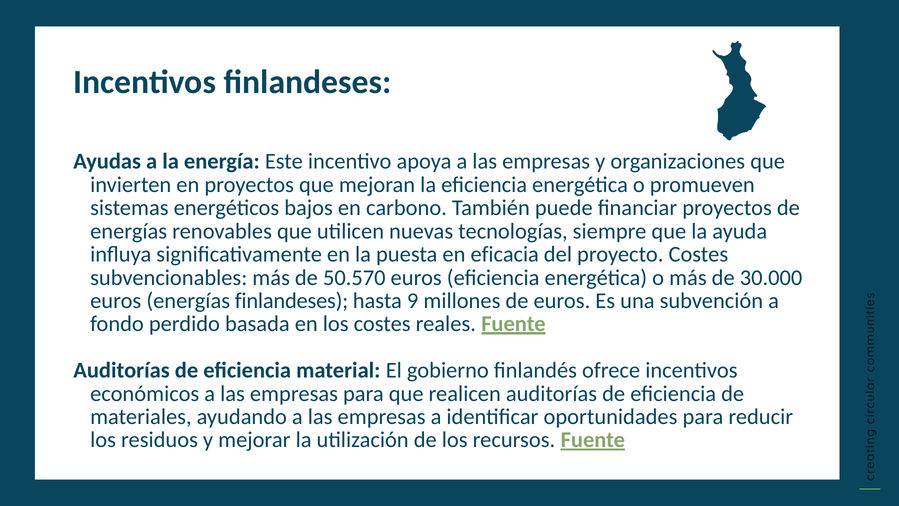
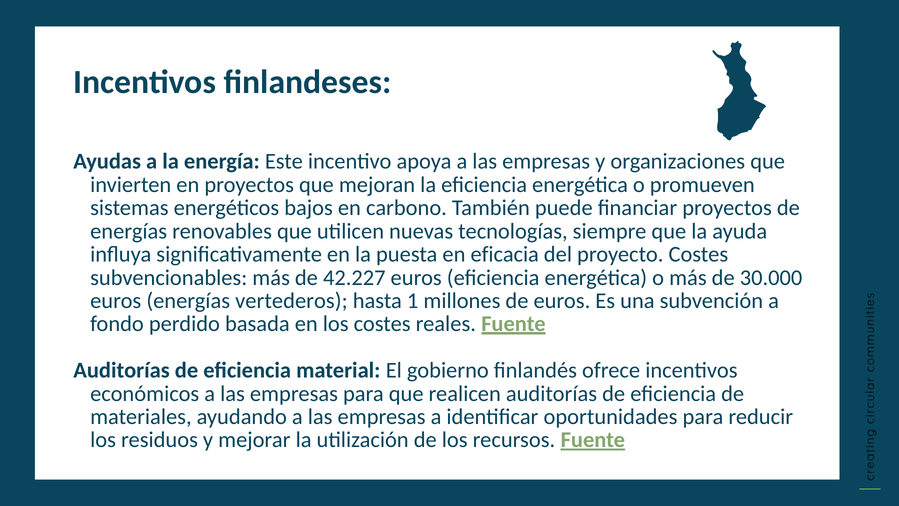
50.570: 50.570 -> 42.227
energías finlandeses: finlandeses -> vertederos
9: 9 -> 1
